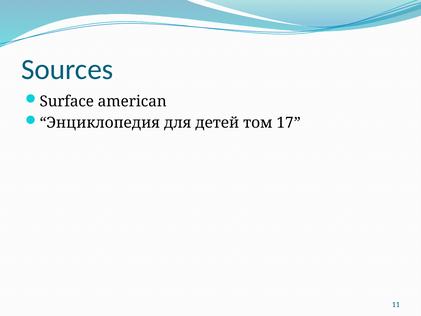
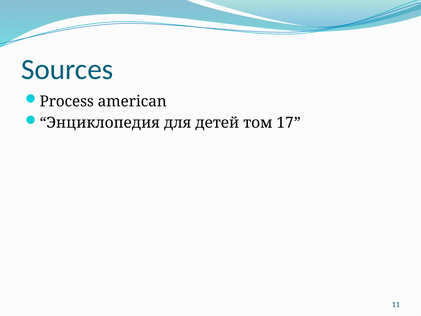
Surface: Surface -> Process
